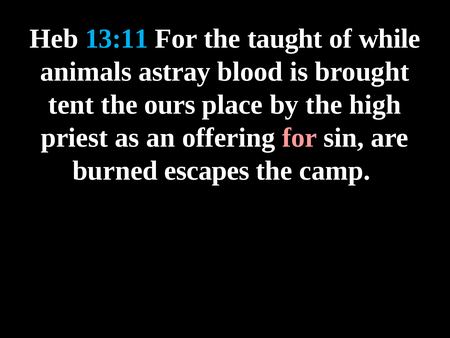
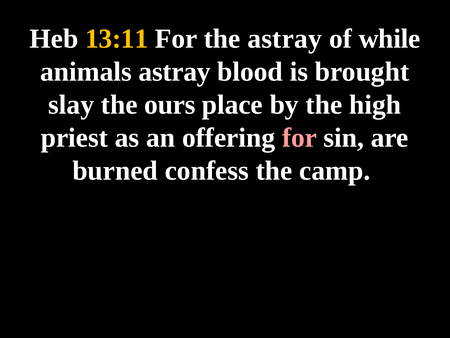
13:11 colour: light blue -> yellow
the taught: taught -> astray
tent: tent -> slay
escapes: escapes -> confess
